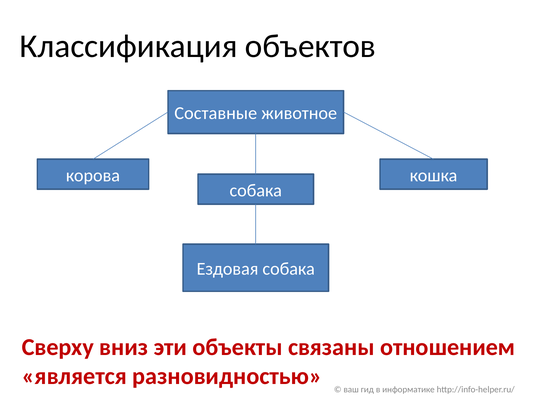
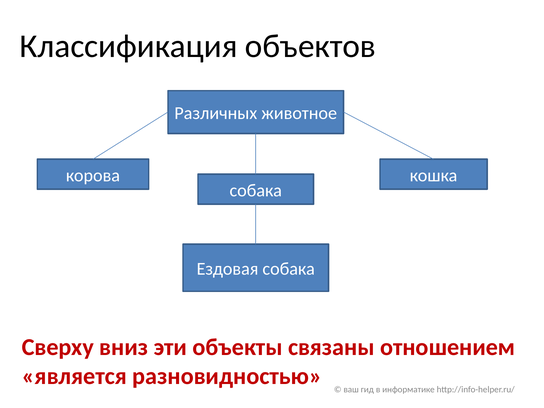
Составные: Составные -> Различных
